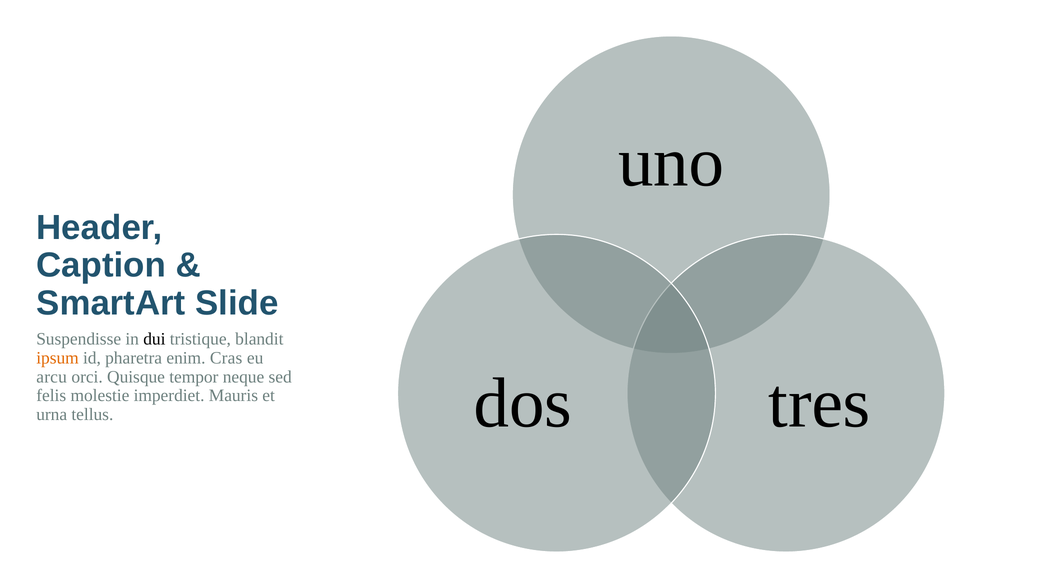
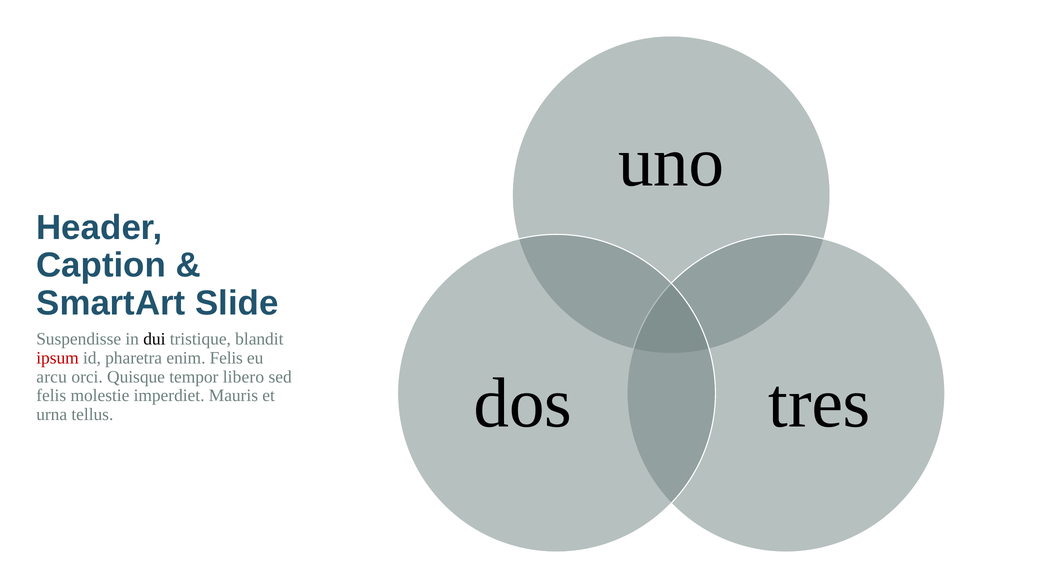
ipsum colour: orange -> red
enim Cras: Cras -> Felis
neque: neque -> libero
